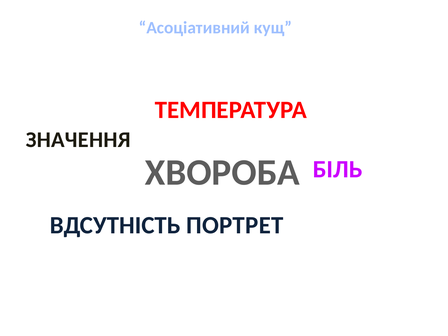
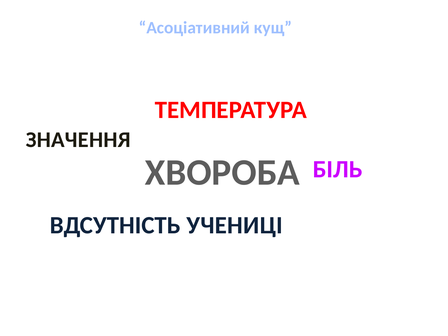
ПОРТРЕТ: ПОРТРЕТ -> УЧЕНИЦІ
